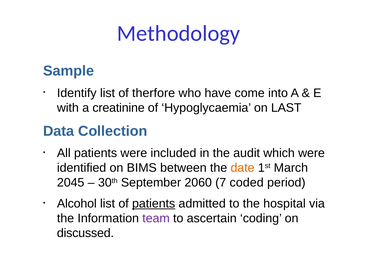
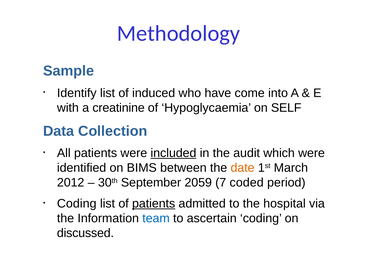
therfore: therfore -> induced
LAST: LAST -> SELF
included underline: none -> present
2045: 2045 -> 2012
2060: 2060 -> 2059
Alcohol at (77, 203): Alcohol -> Coding
team colour: purple -> blue
